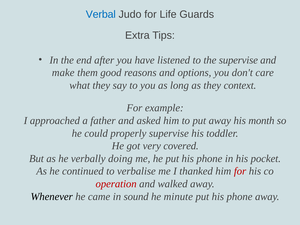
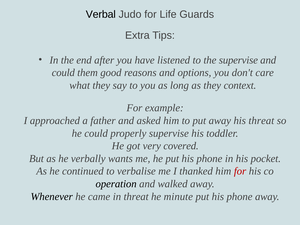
Verbal colour: blue -> black
make at (63, 73): make -> could
his month: month -> threat
doing: doing -> wants
operation colour: red -> black
in sound: sound -> threat
